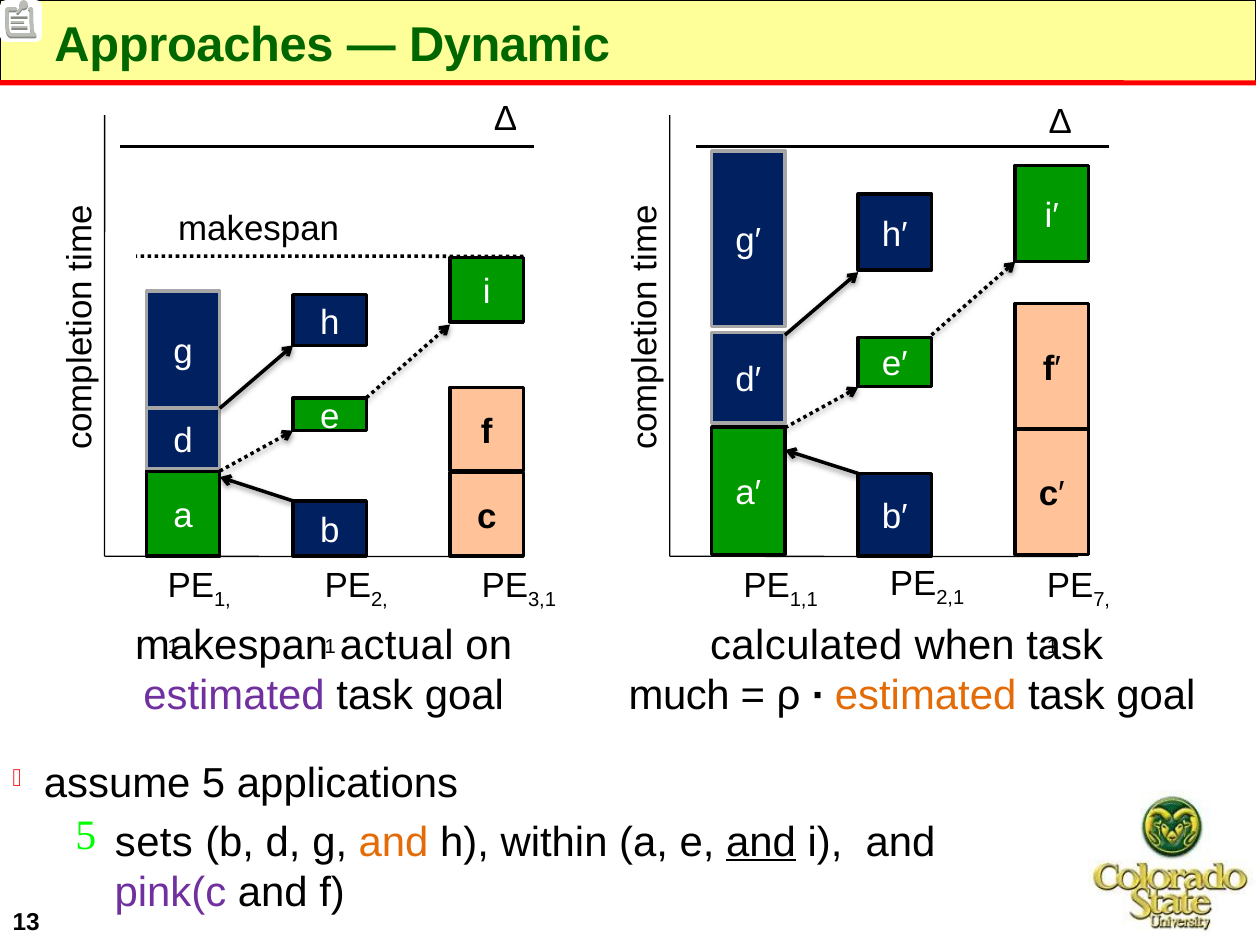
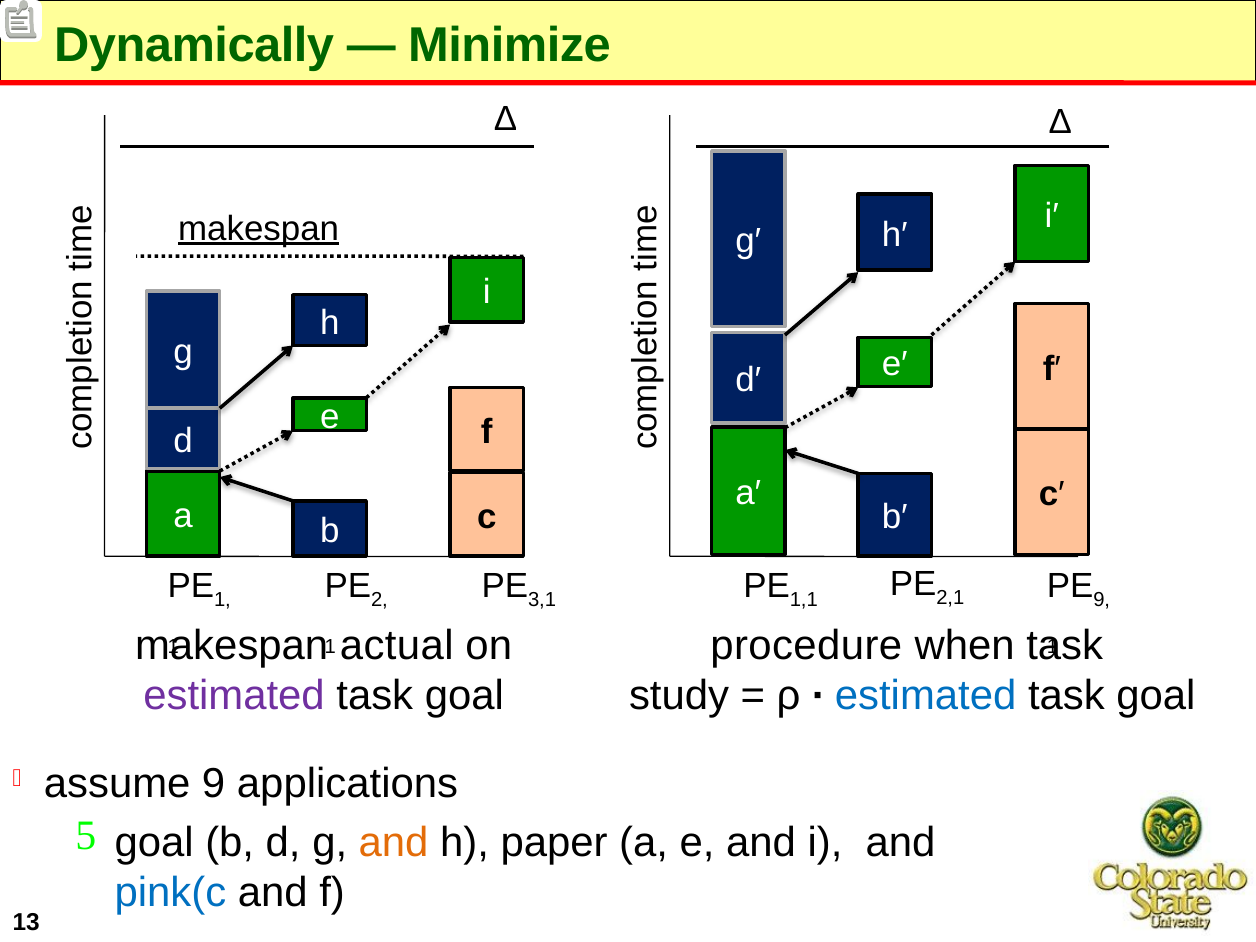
Approaches: Approaches -> Dynamically
Dynamic: Dynamic -> Minimize
makespan at (259, 229) underline: none -> present
7 at (1102, 599): 7 -> 9
calculated: calculated -> procedure
much: much -> study
estimated at (926, 696) colour: orange -> blue
assume 5: 5 -> 9
sets at (154, 842): sets -> goal
within: within -> paper
and at (761, 842) underline: present -> none
pink(c colour: purple -> blue
